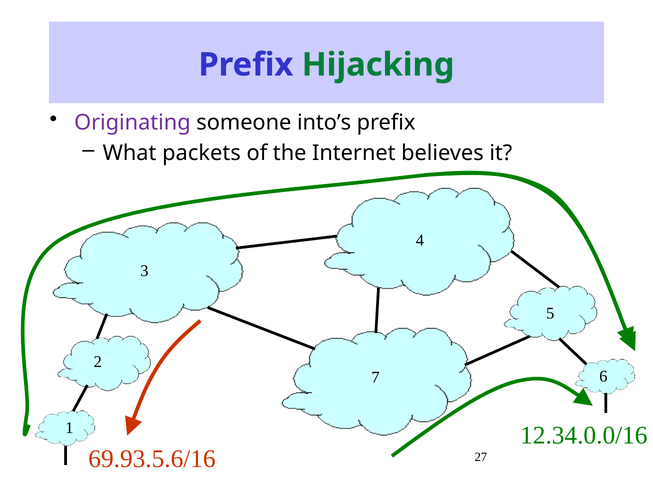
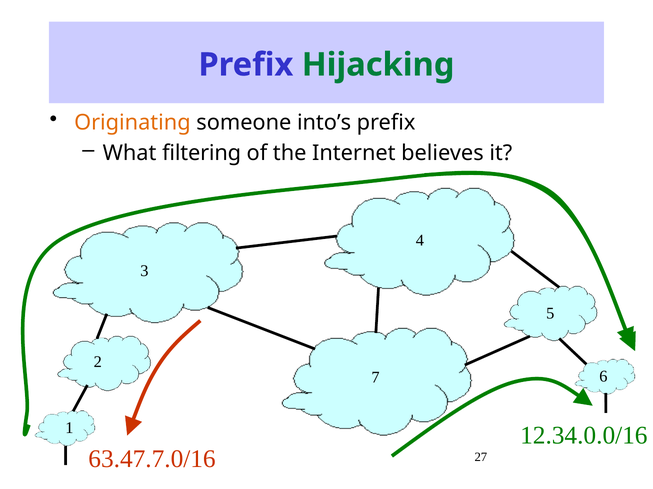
Originating colour: purple -> orange
packets: packets -> filtering
69.93.5.6/16: 69.93.5.6/16 -> 63.47.7.0/16
